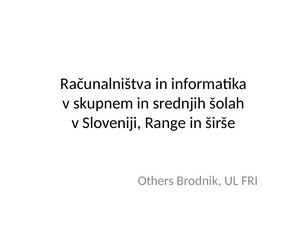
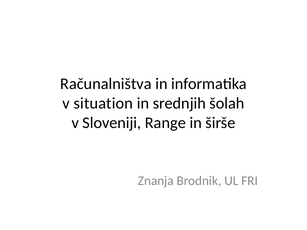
skupnem: skupnem -> situation
Others: Others -> Znanja
